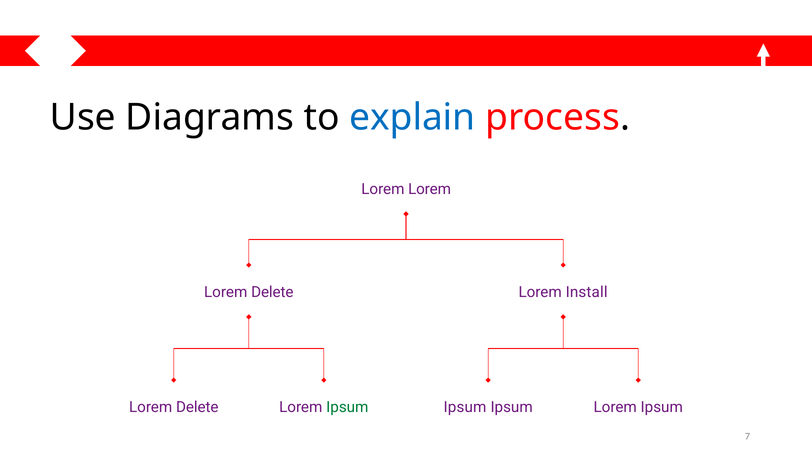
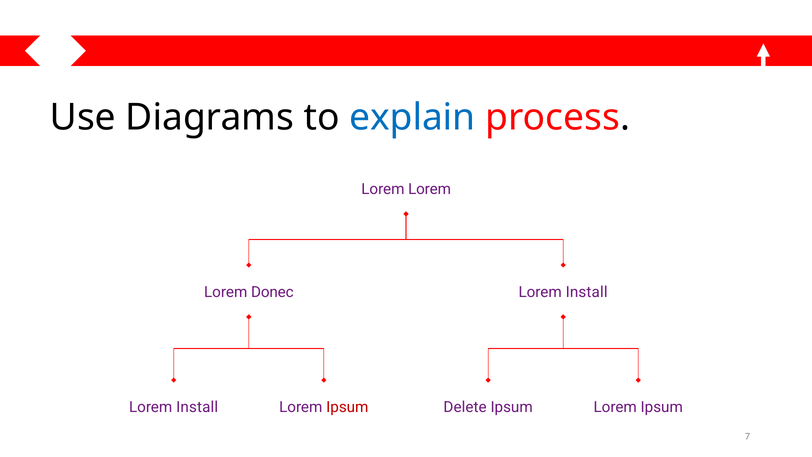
Delete at (272, 292): Delete -> Donec
Delete at (197, 407): Delete -> Install
Ipsum at (347, 407) colour: green -> red
Ipsum at (465, 407): Ipsum -> Delete
